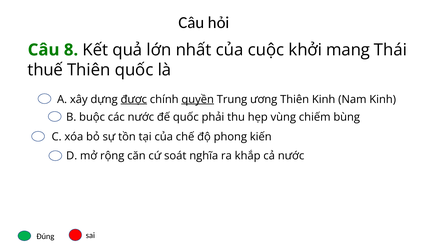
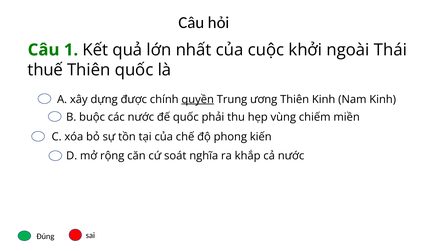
8: 8 -> 1
mang: mang -> ngoài
được underline: present -> none
bùng: bùng -> miền
